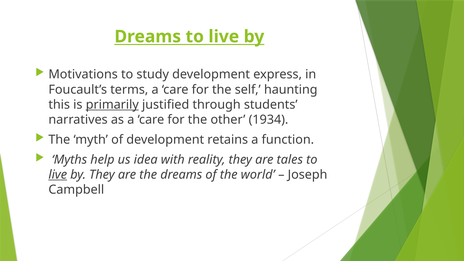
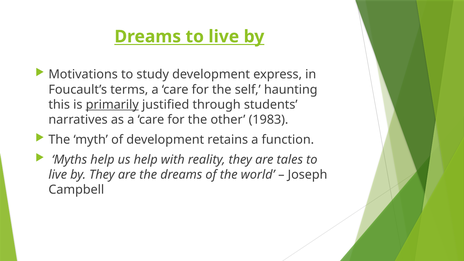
1934: 1934 -> 1983
us idea: idea -> help
live at (58, 175) underline: present -> none
